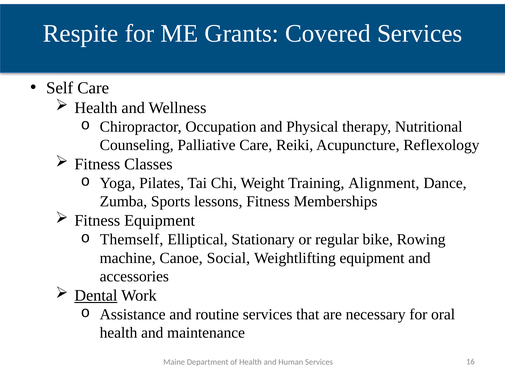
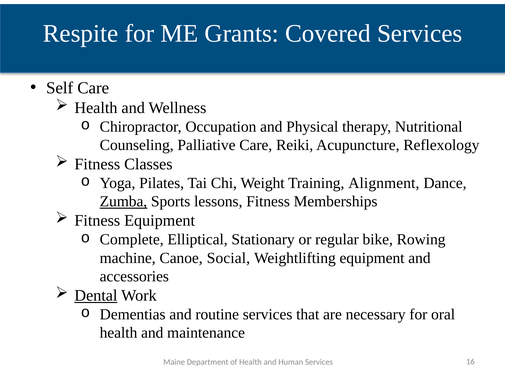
Zumba underline: none -> present
Themself: Themself -> Complete
Assistance: Assistance -> Dementias
